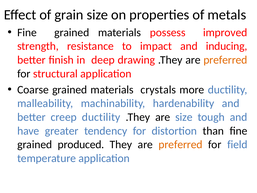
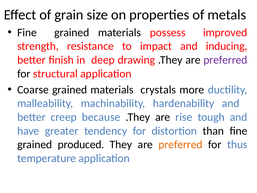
preferred at (225, 60) colour: orange -> purple
creep ductility: ductility -> because
are size: size -> rise
field: field -> thus
